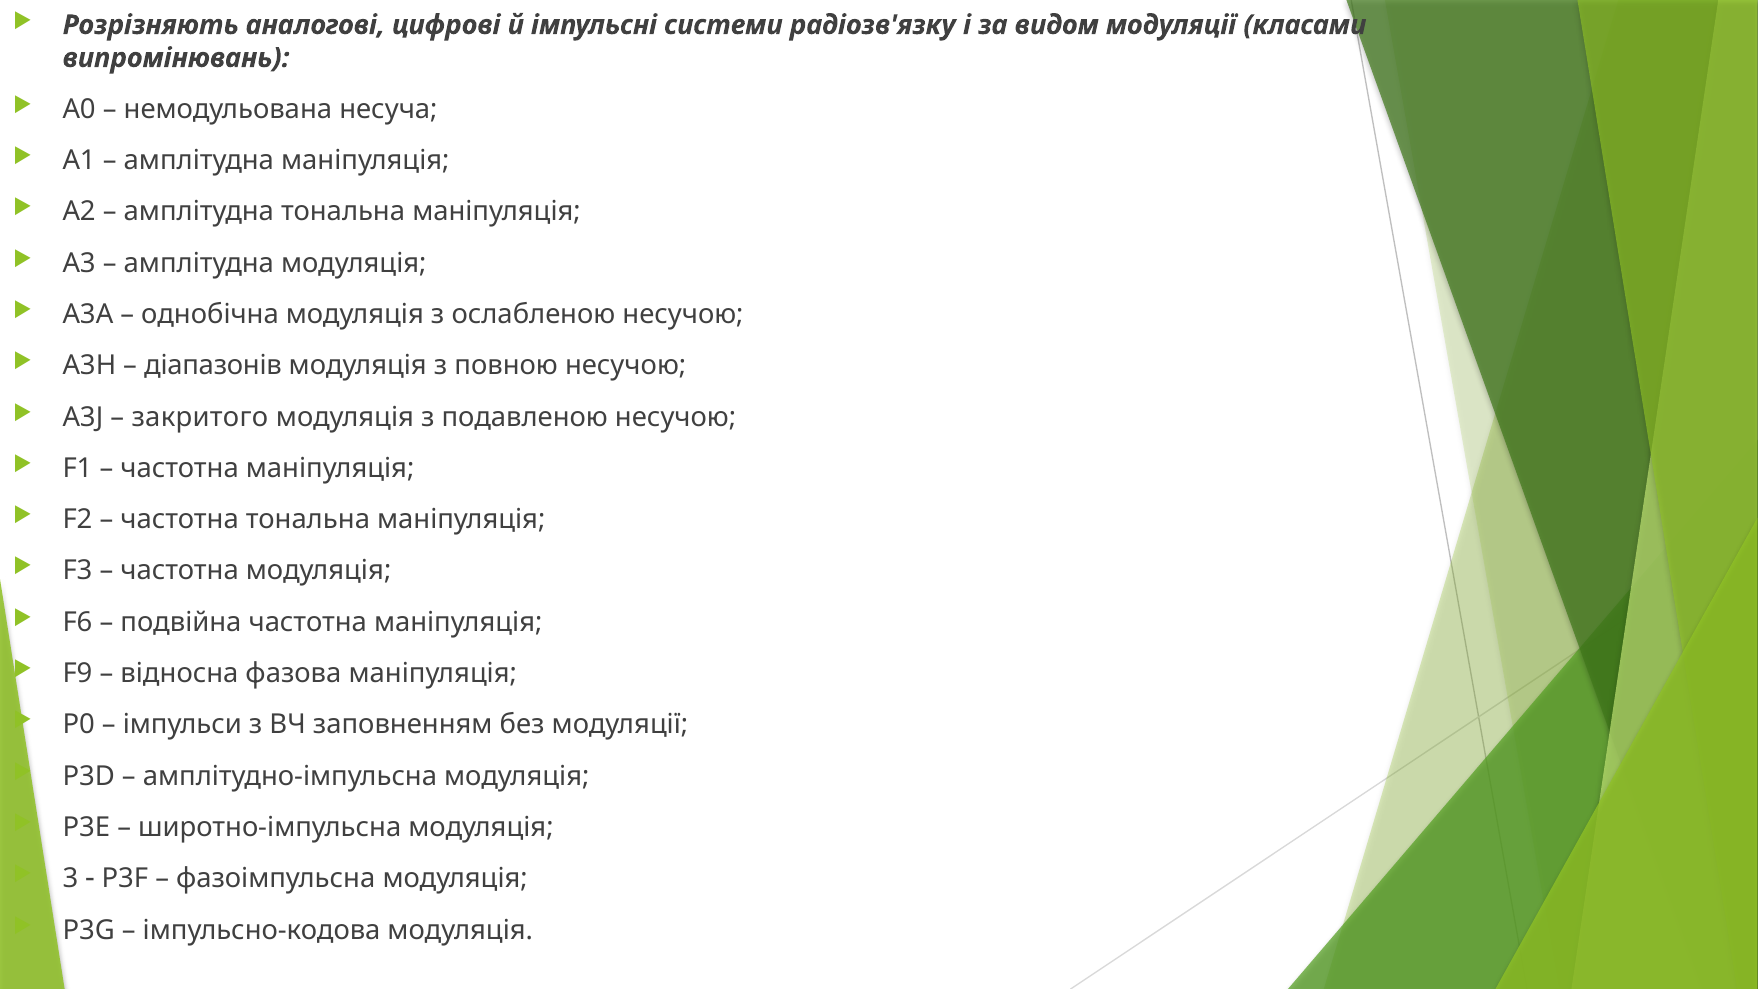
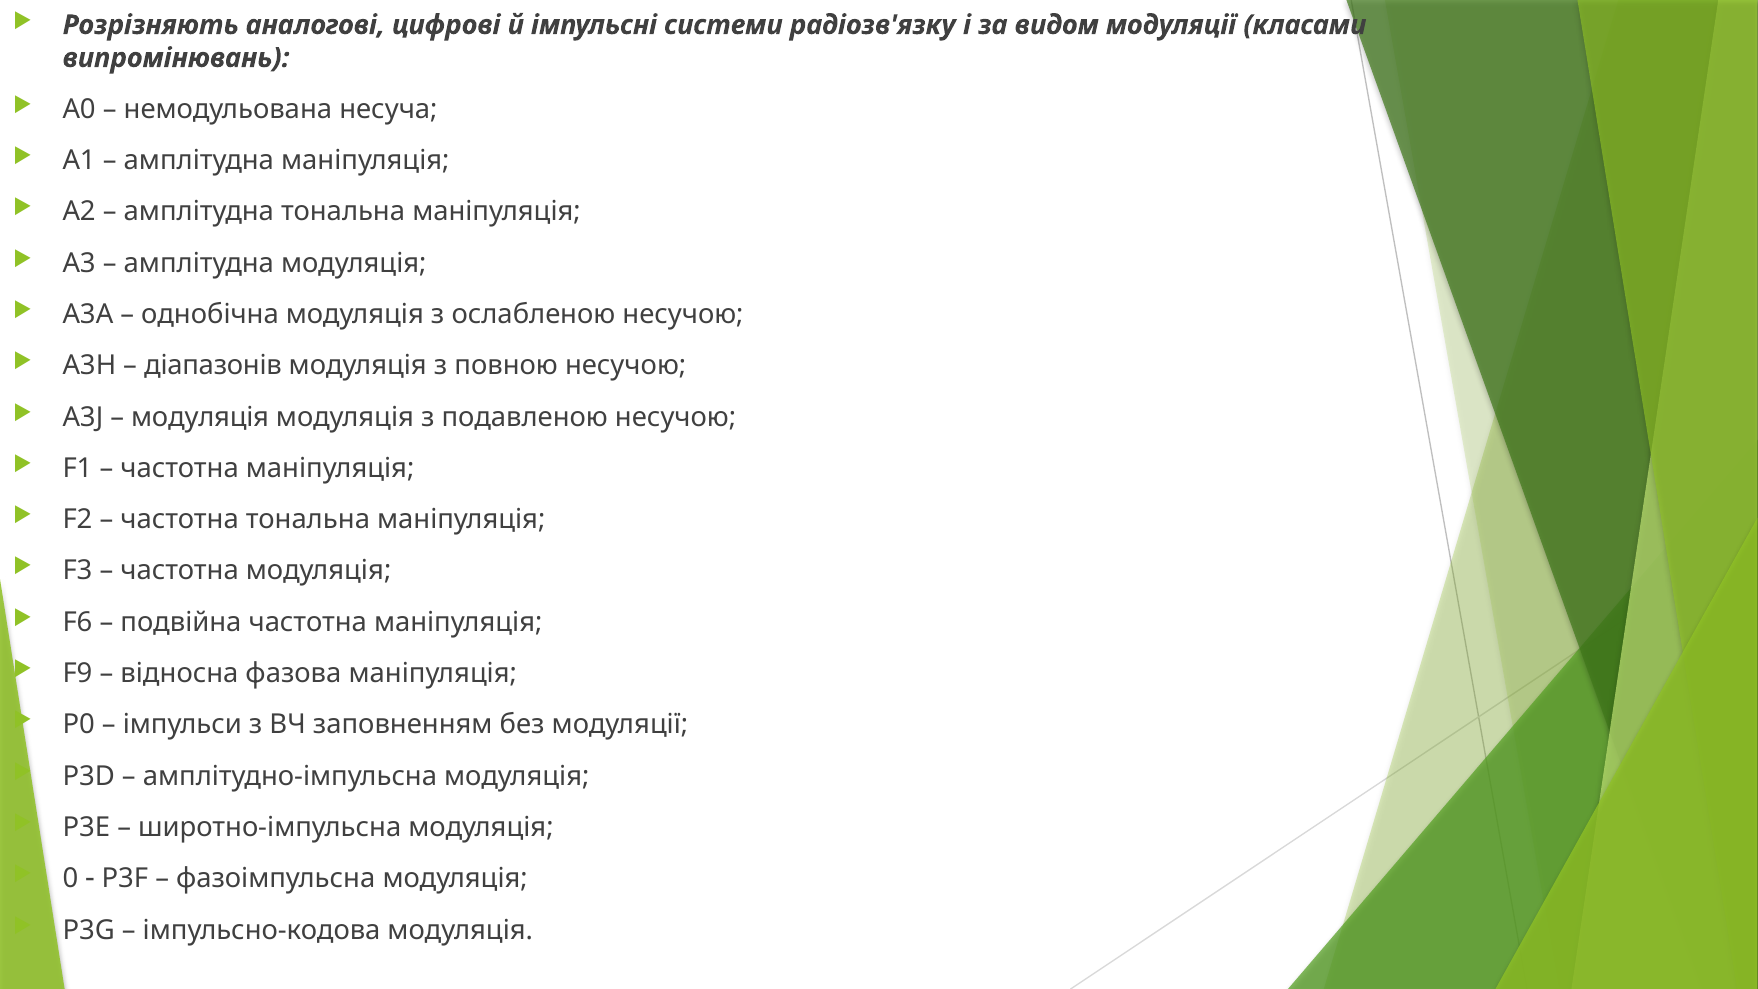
закритого at (200, 417): закритого -> модуляція
3: 3 -> 0
